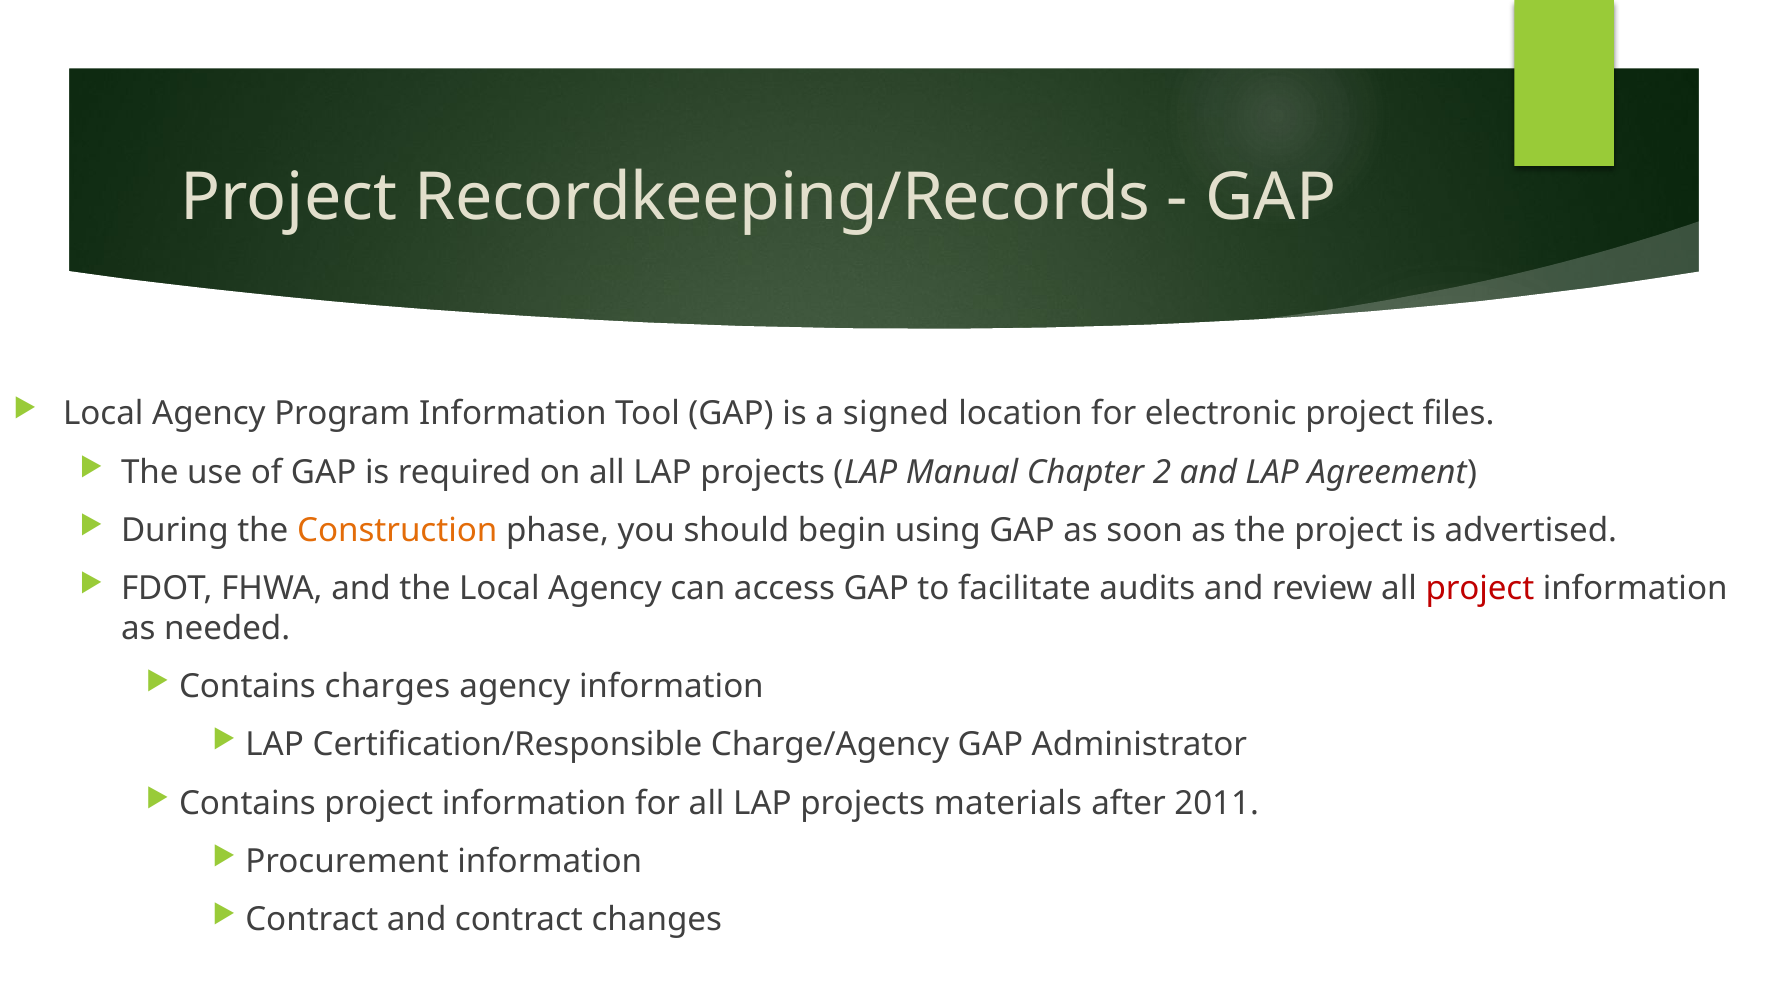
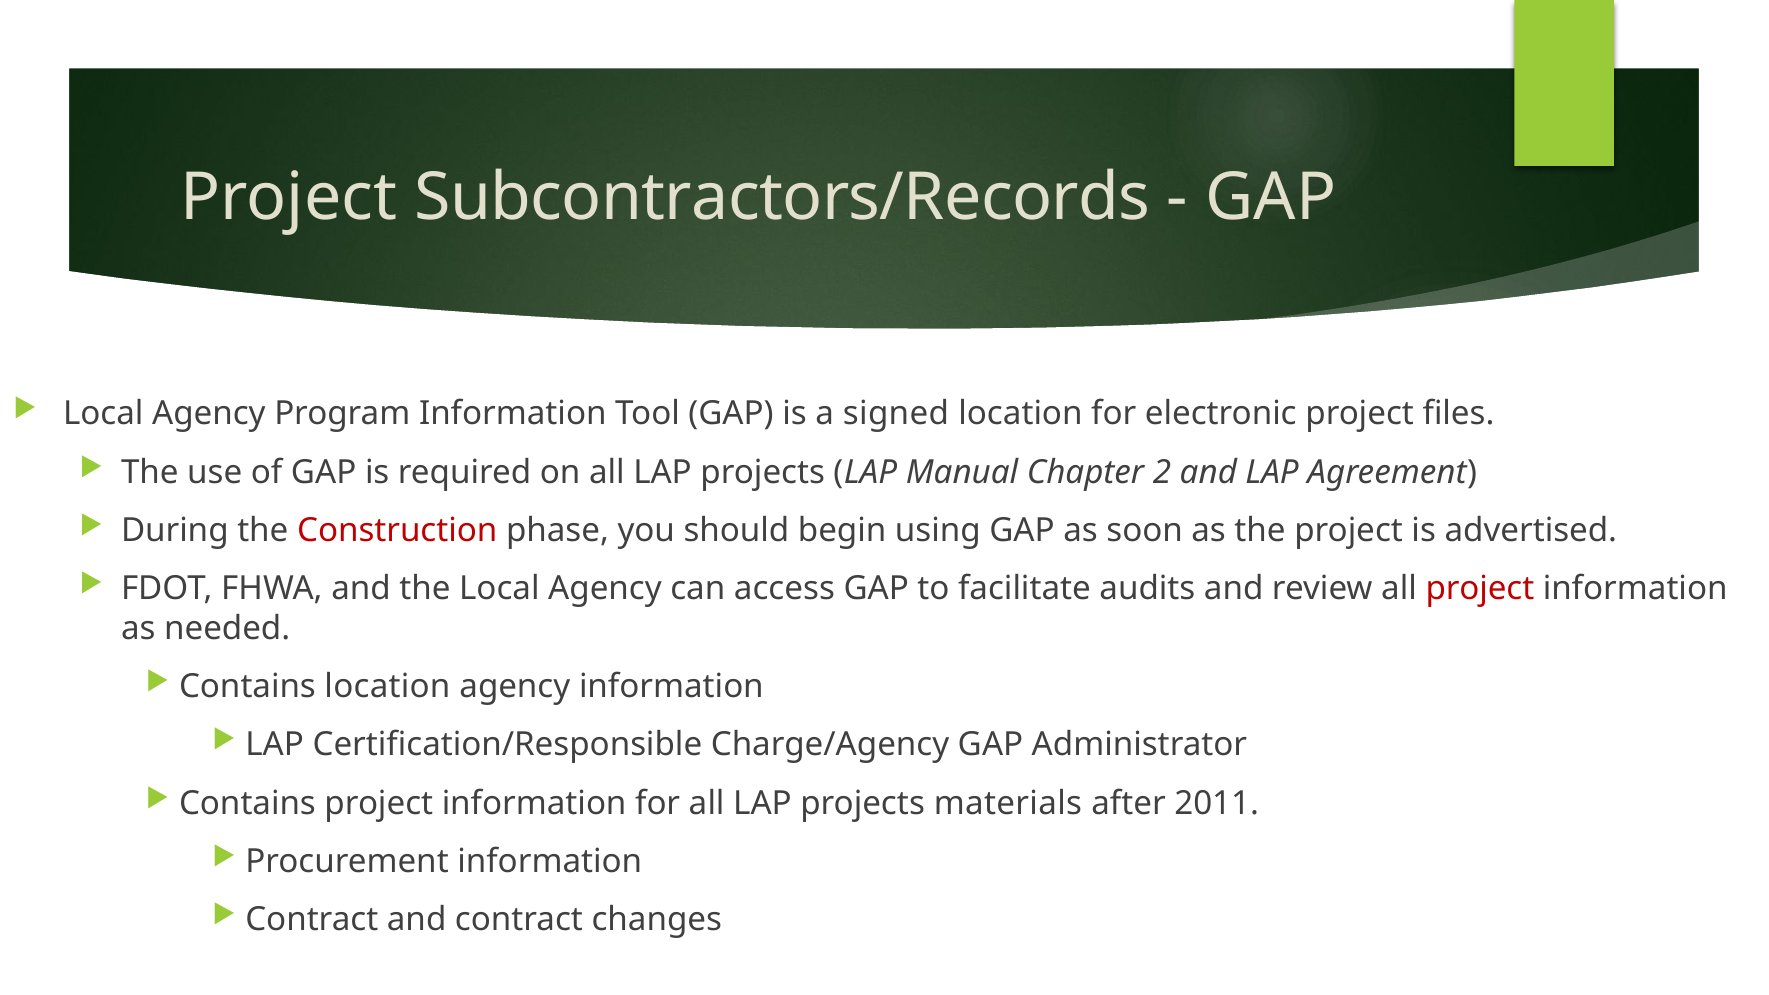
Recordkeeping/Records: Recordkeeping/Records -> Subcontractors/Records
Construction colour: orange -> red
Contains charges: charges -> location
